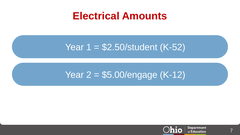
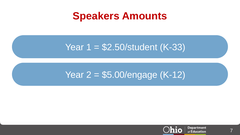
Electrical: Electrical -> Speakers
K-52: K-52 -> K-33
